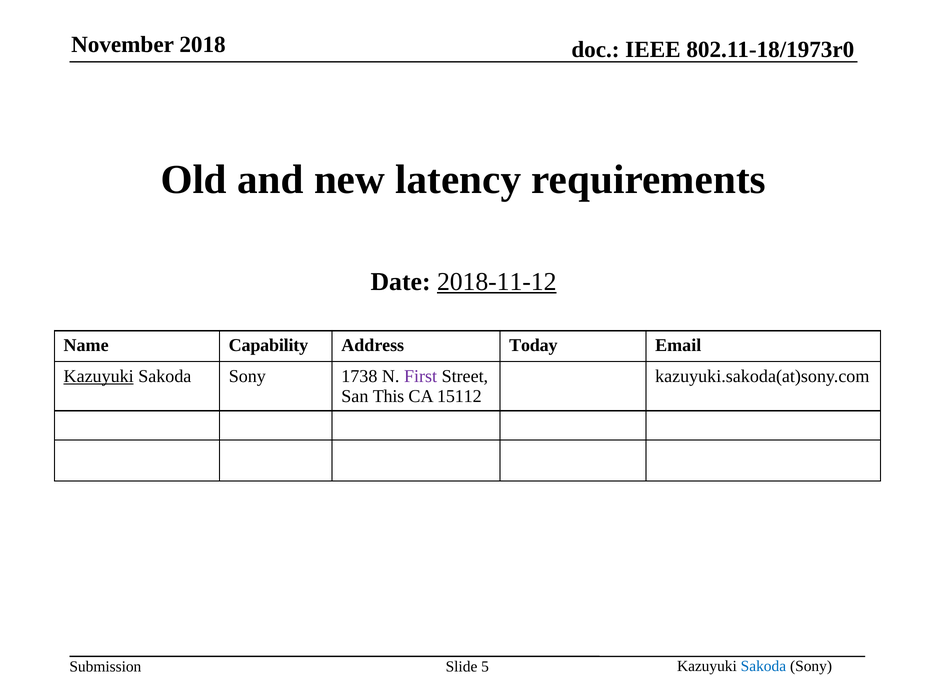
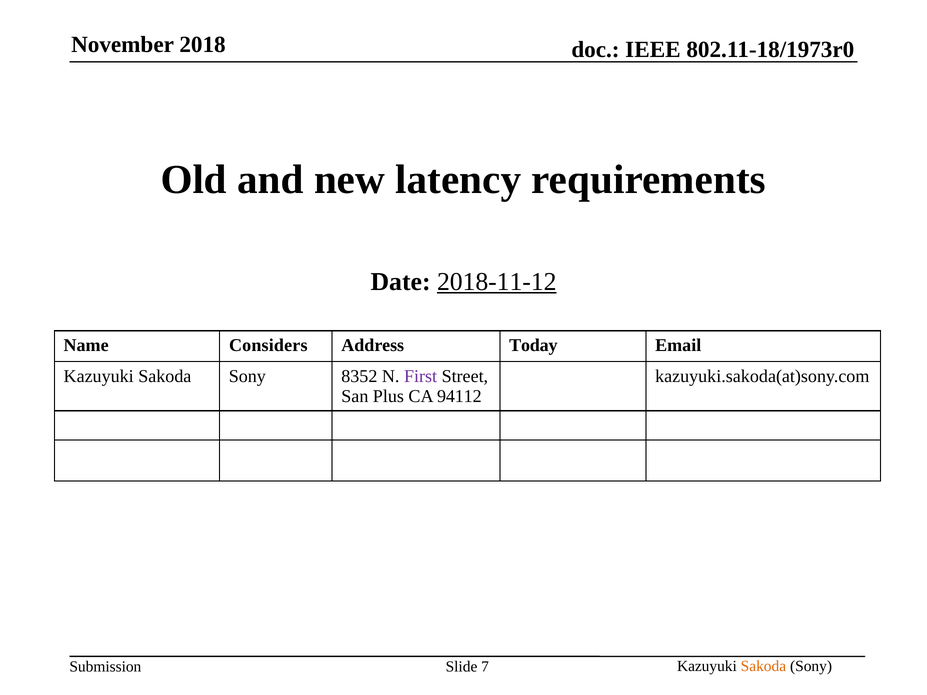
Capability: Capability -> Considers
Kazuyuki at (99, 376) underline: present -> none
1738: 1738 -> 8352
This: This -> Plus
15112: 15112 -> 94112
Sakoda at (763, 667) colour: blue -> orange
5: 5 -> 7
